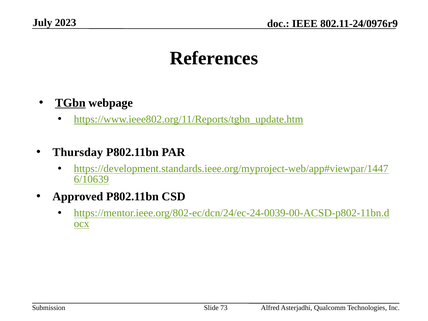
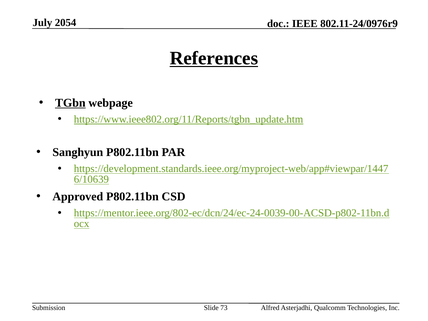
2023: 2023 -> 2054
References underline: none -> present
Thursday: Thursday -> Sanghyun
